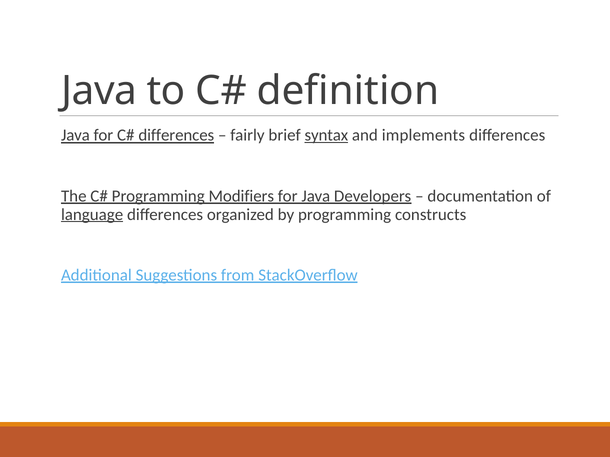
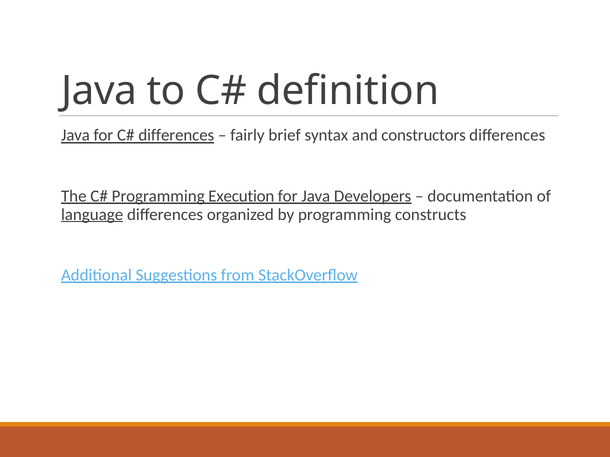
syntax underline: present -> none
implements: implements -> constructors
Modifiers: Modifiers -> Execution
